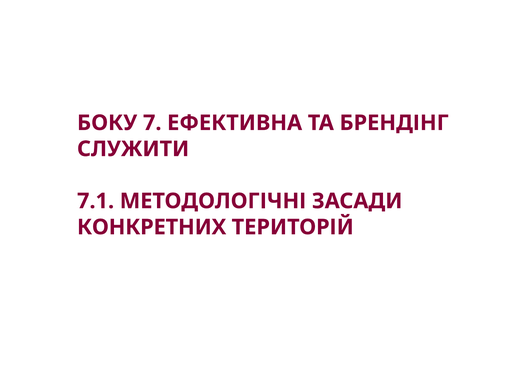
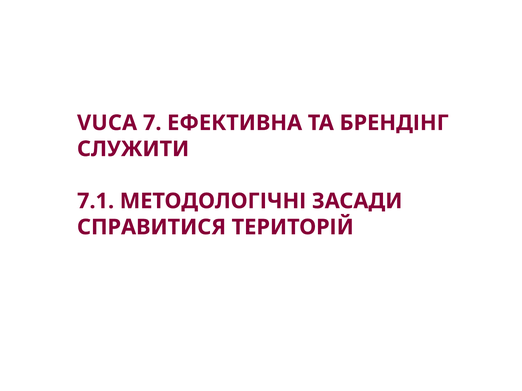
БОКУ: БОКУ -> VUCA
КОНКРЕТНИХ: КОНКРЕТНИХ -> СПРАВИТИСЯ
